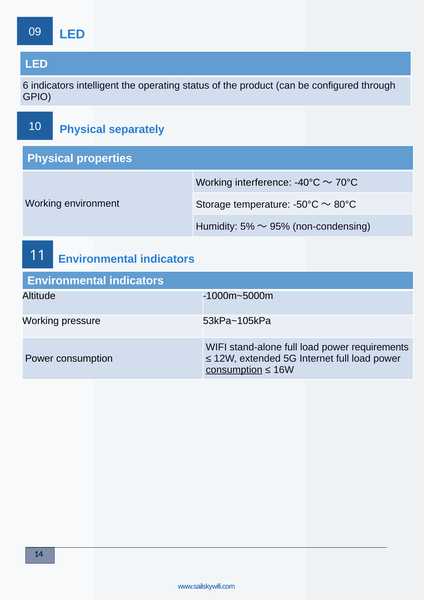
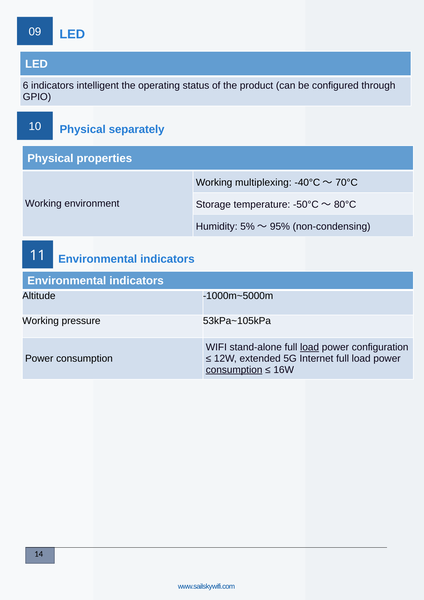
interference: interference -> multiplexing
load at (310, 347) underline: none -> present
requirements: requirements -> configuration
